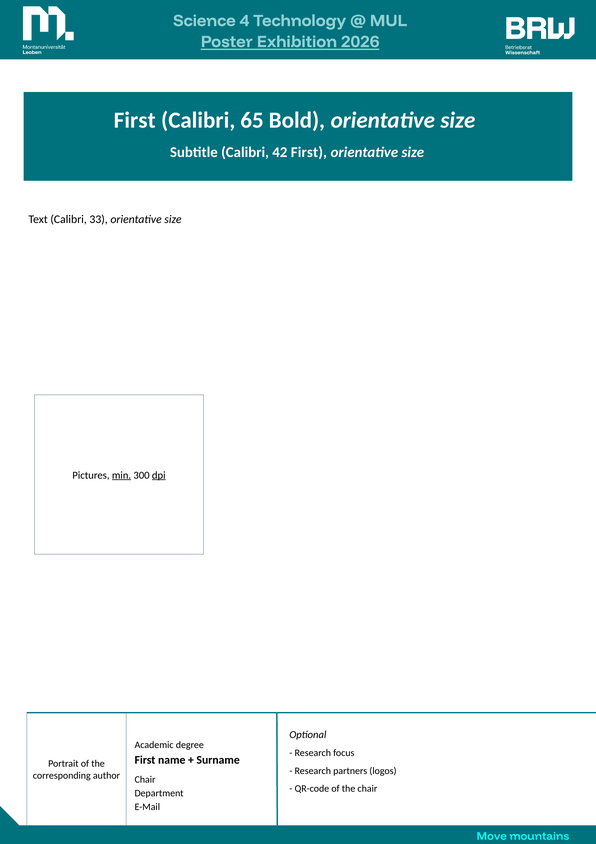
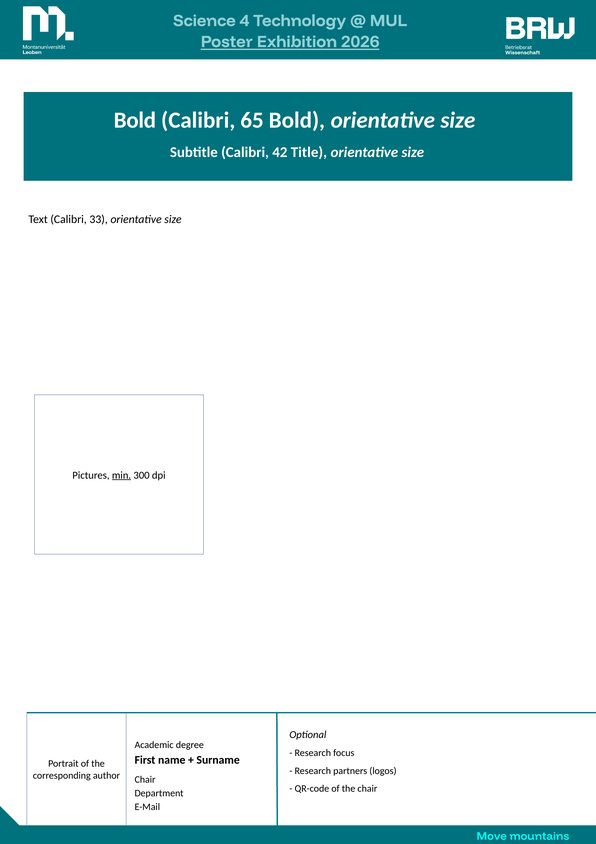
First at (135, 120): First -> Bold
42 First: First -> Title
dpi underline: present -> none
